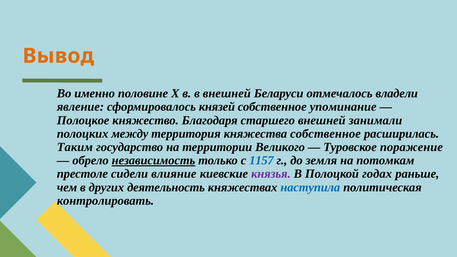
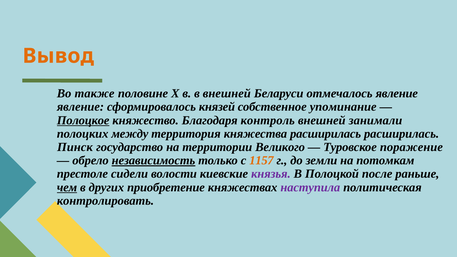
именно: именно -> также
отмечалось владели: владели -> явление
Полоцкое underline: none -> present
старшего: старшего -> контроль
княжества собственное: собственное -> расширилась
Таким: Таким -> Пинск
1157 colour: blue -> orange
земля: земля -> земли
влияние: влияние -> волости
годах: годах -> после
чем underline: none -> present
деятельность: деятельность -> приобретение
наступила colour: blue -> purple
